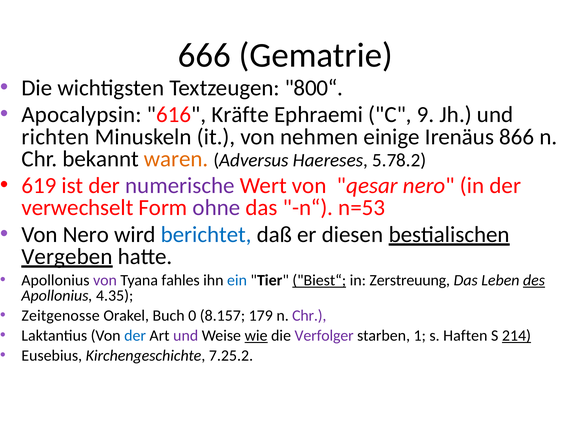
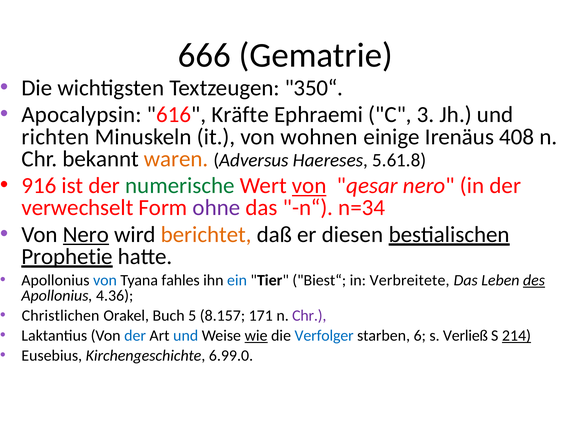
800“: 800“ -> 350“
9: 9 -> 3
nehmen: nehmen -> wohnen
866: 866 -> 408
5.78.2: 5.78.2 -> 5.61.8
619: 619 -> 916
numerische colour: purple -> green
von at (309, 186) underline: none -> present
n=53: n=53 -> n=34
Nero at (86, 235) underline: none -> present
berichtet colour: blue -> orange
Vergeben: Vergeben -> Prophetie
von at (105, 280) colour: purple -> blue
Biest“ underline: present -> none
Zerstreuung: Zerstreuung -> Verbreitete
4.35: 4.35 -> 4.36
Zeitgenosse: Zeitgenosse -> Christlichen
0: 0 -> 5
179: 179 -> 171
und at (186, 336) colour: purple -> blue
Verfolger colour: purple -> blue
1: 1 -> 6
Haften: Haften -> Verließ
7.25.2: 7.25.2 -> 6.99.0
